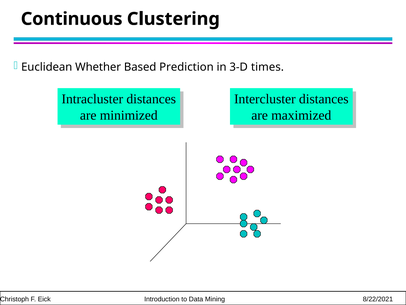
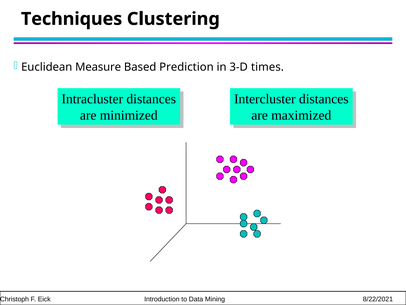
Continuous: Continuous -> Techniques
Whether: Whether -> Measure
